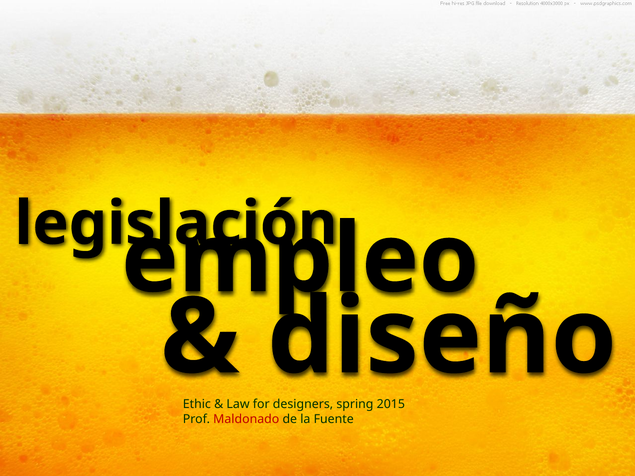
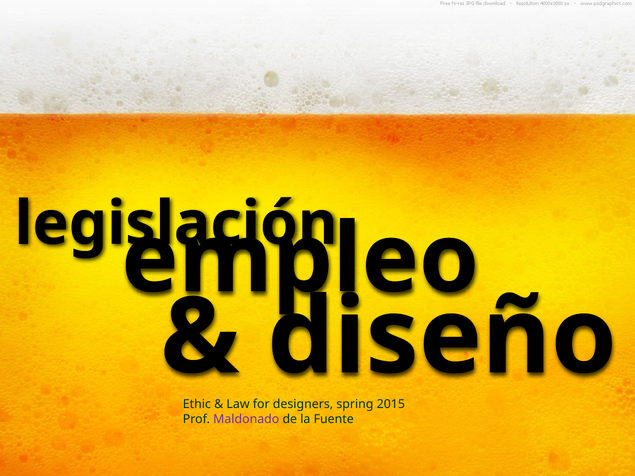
Maldonado colour: red -> purple
